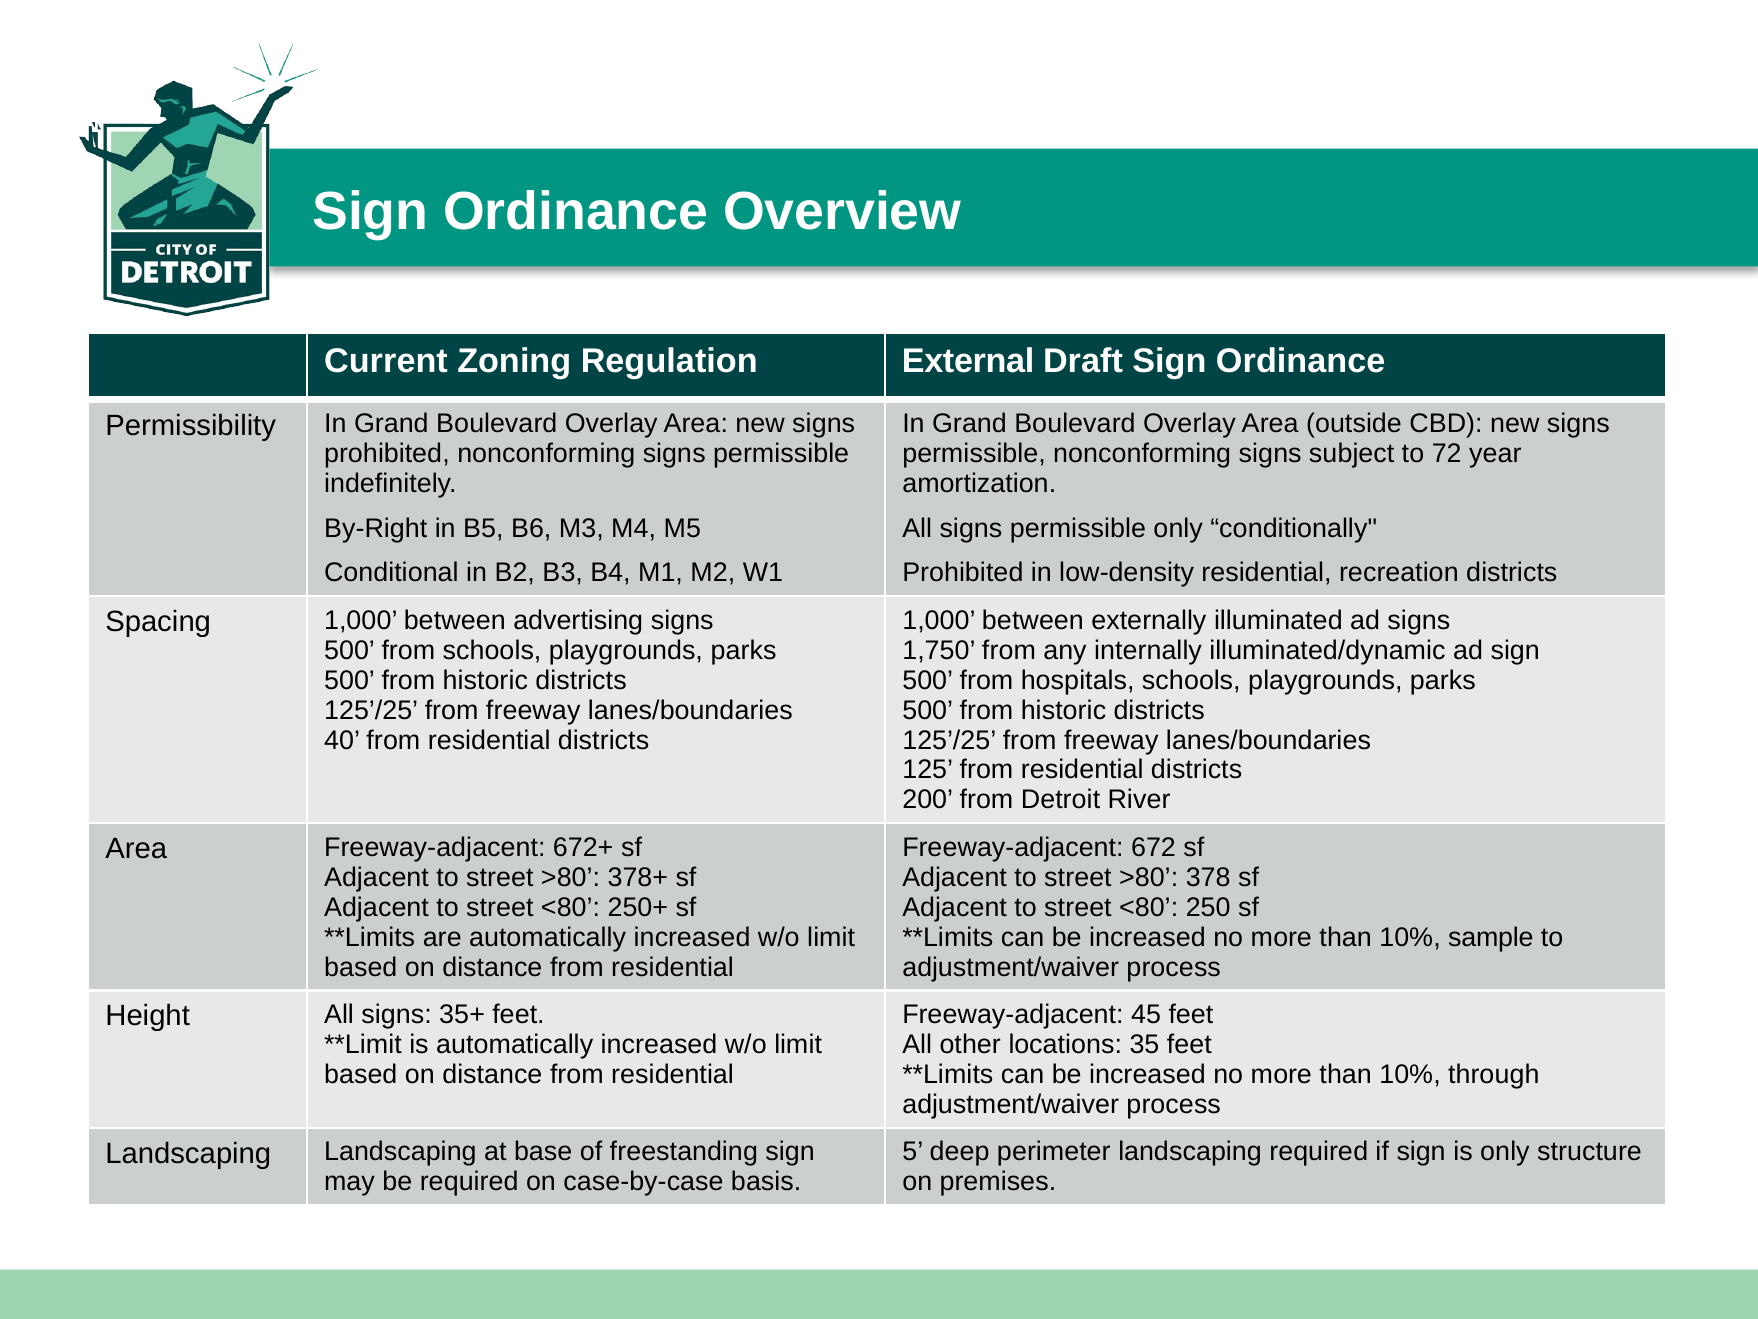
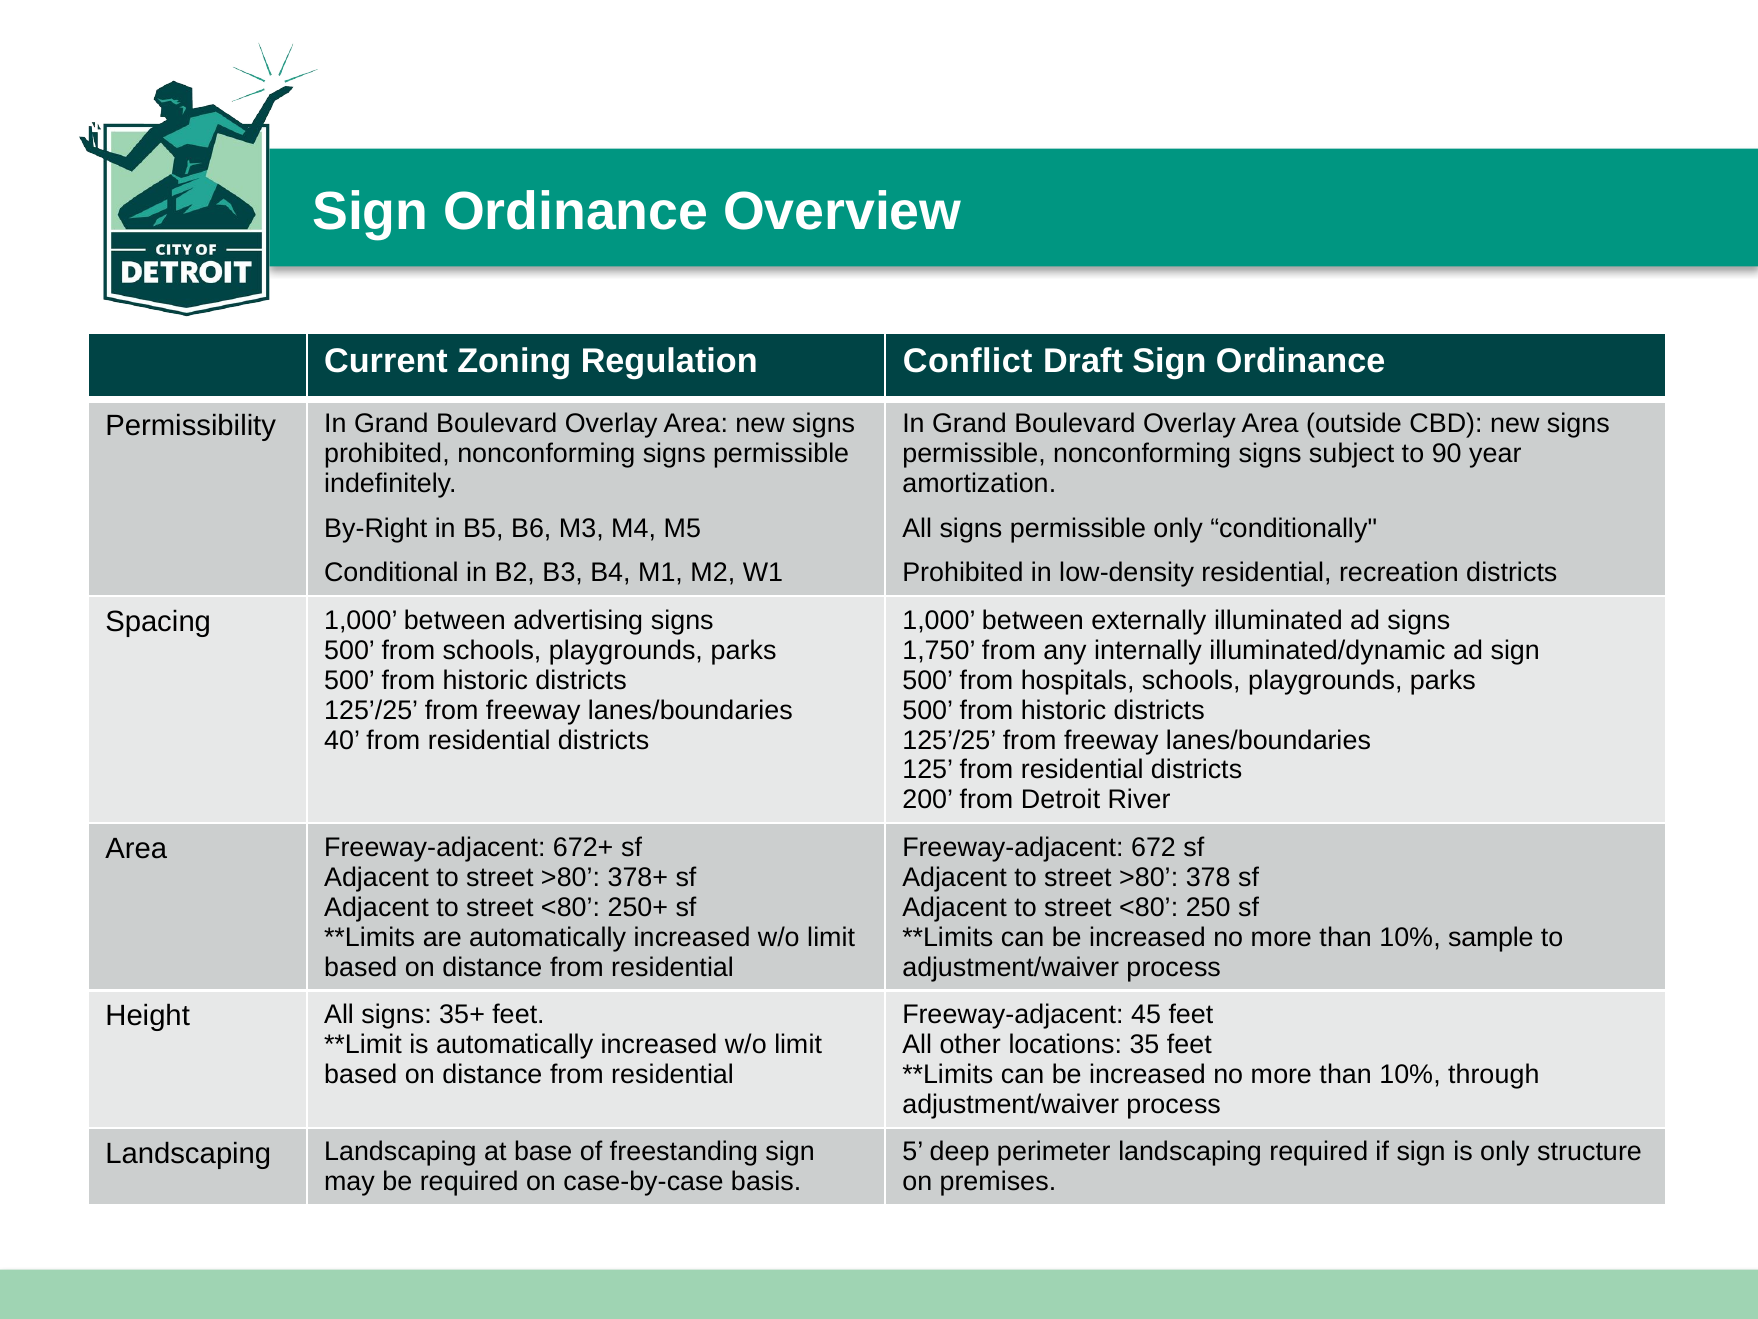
External: External -> Conflict
72: 72 -> 90
